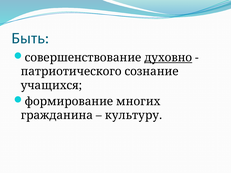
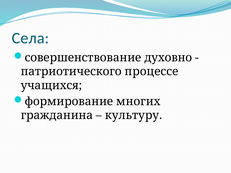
Быть: Быть -> Села
духовно underline: present -> none
сознание: сознание -> процессе
